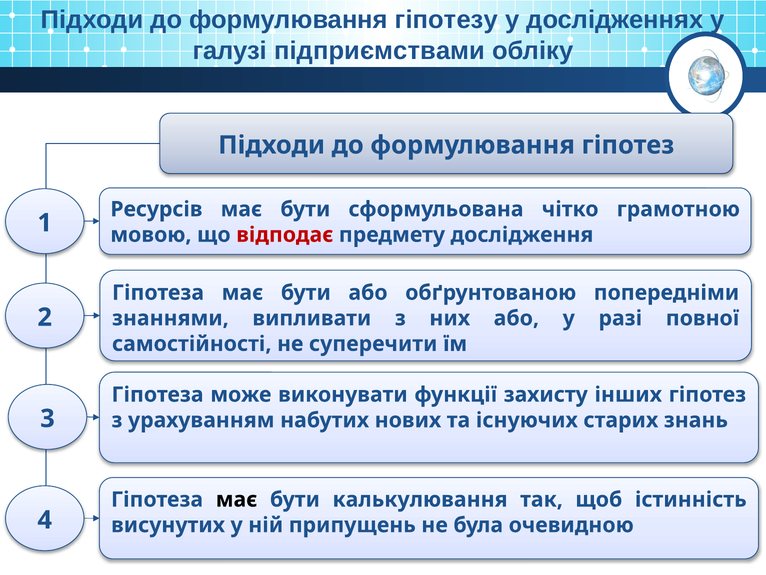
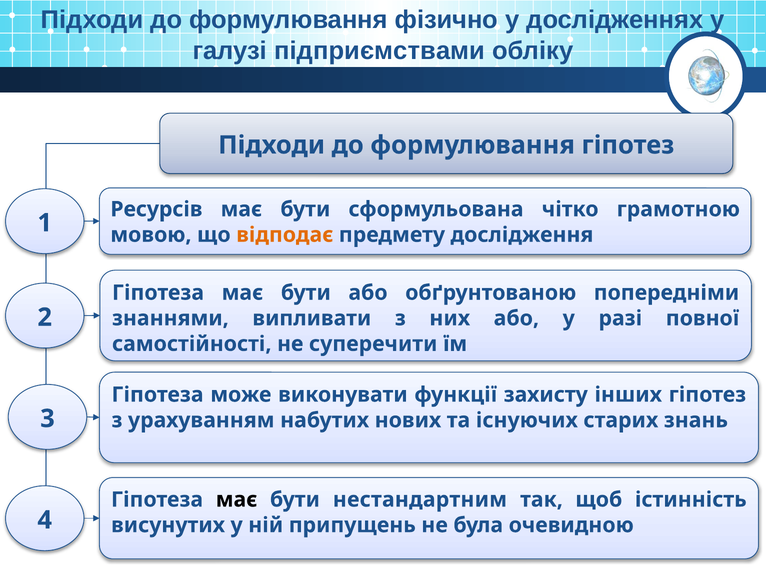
гіпотезу: гіпотезу -> фізично
відподає colour: red -> orange
калькулювання: калькулювання -> нестандартним
